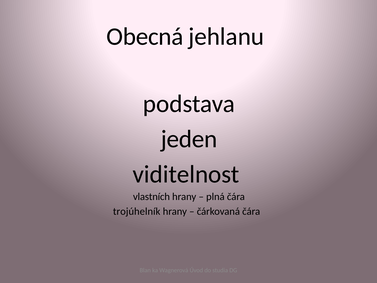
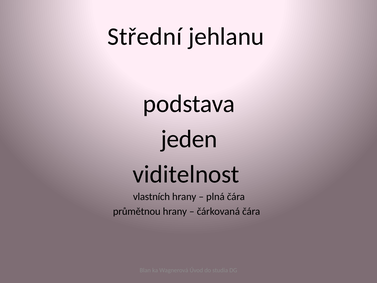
Obecná: Obecná -> Střední
trojúhelník: trojúhelník -> průmětnou
